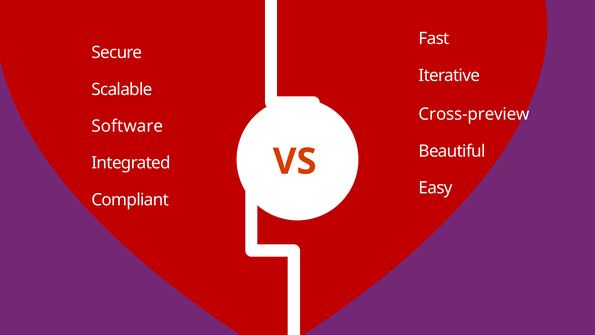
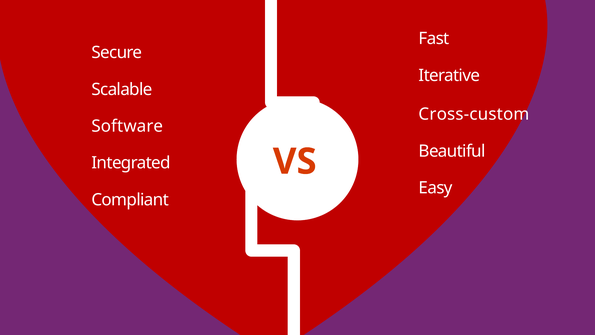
Cross-preview: Cross-preview -> Cross-custom
